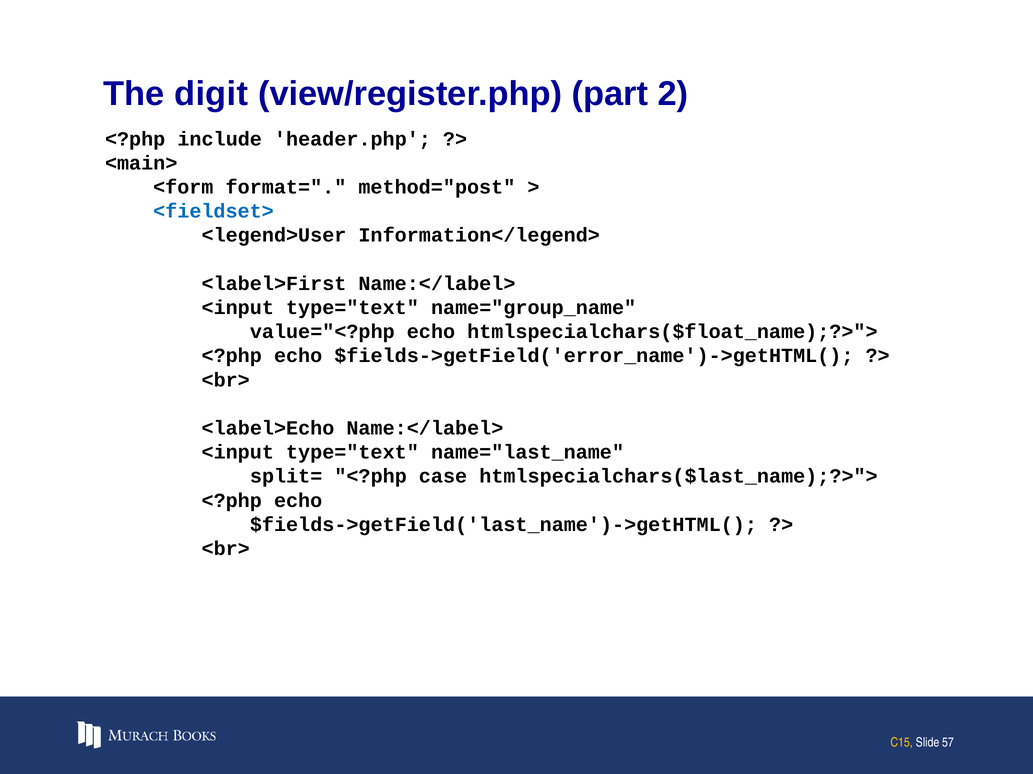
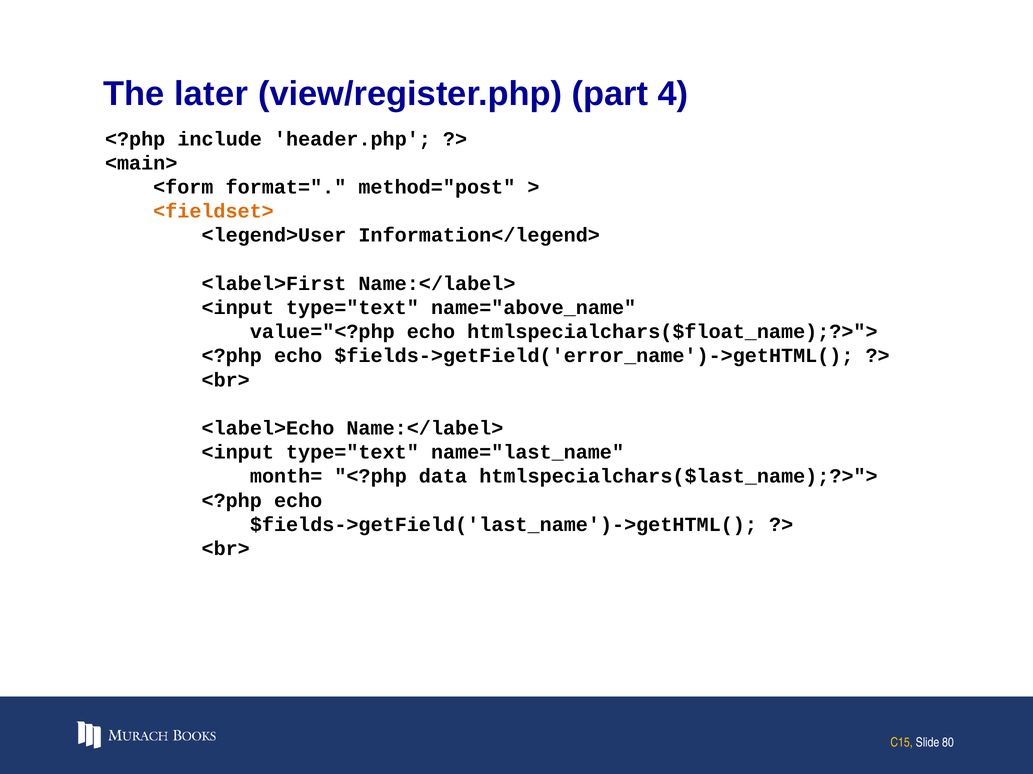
digit: digit -> later
2: 2 -> 4
<fieldset> colour: blue -> orange
name="group_name: name="group_name -> name="above_name
split=: split= -> month=
case: case -> data
57: 57 -> 80
